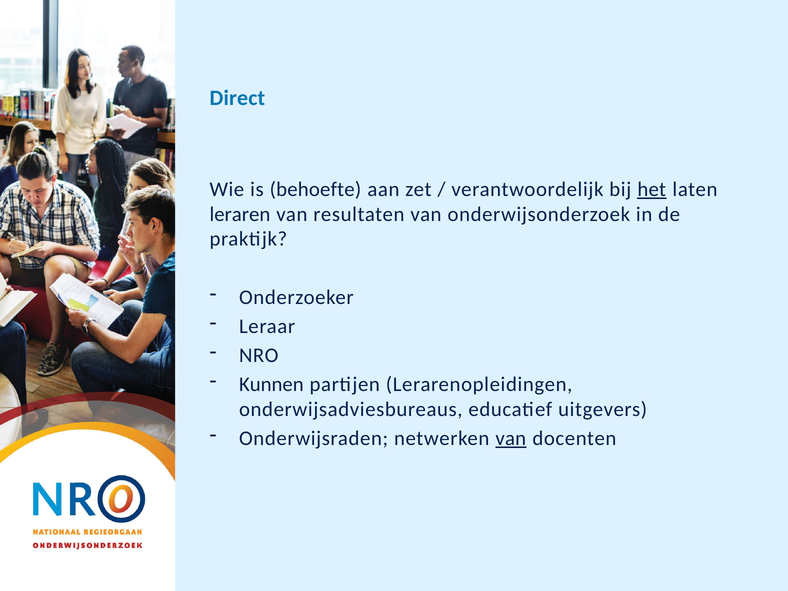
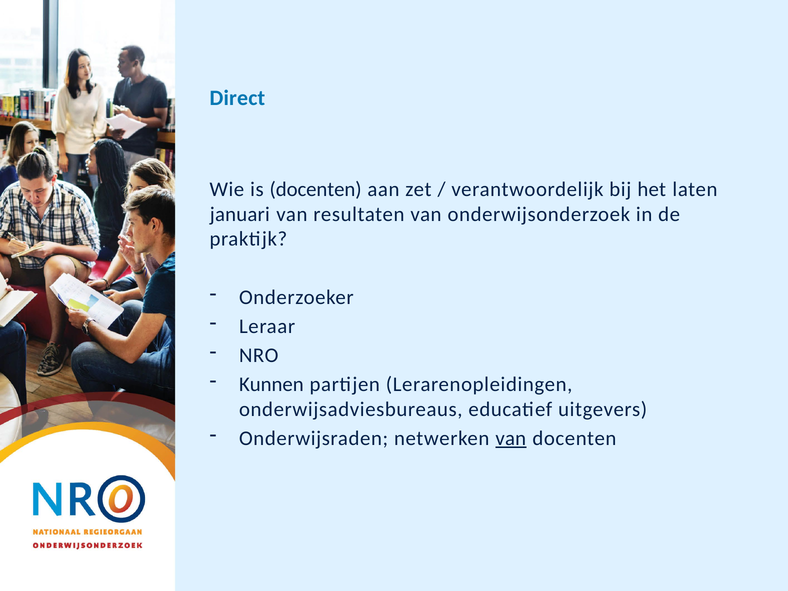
is behoefte: behoefte -> docenten
het underline: present -> none
leraren: leraren -> januari
